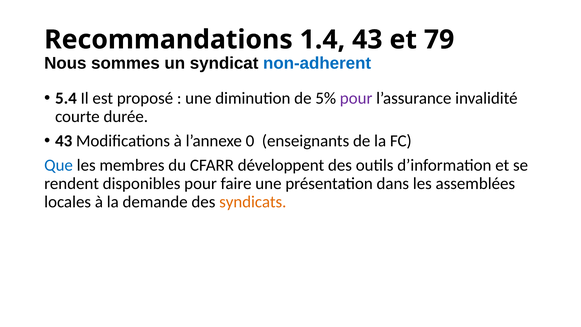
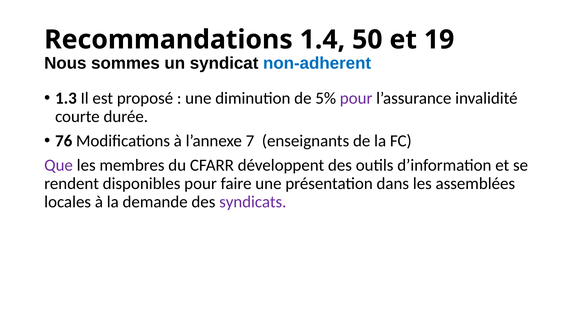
1.4 43: 43 -> 50
79: 79 -> 19
5.4: 5.4 -> 1.3
43 at (64, 141): 43 -> 76
0: 0 -> 7
Que colour: blue -> purple
syndicats colour: orange -> purple
